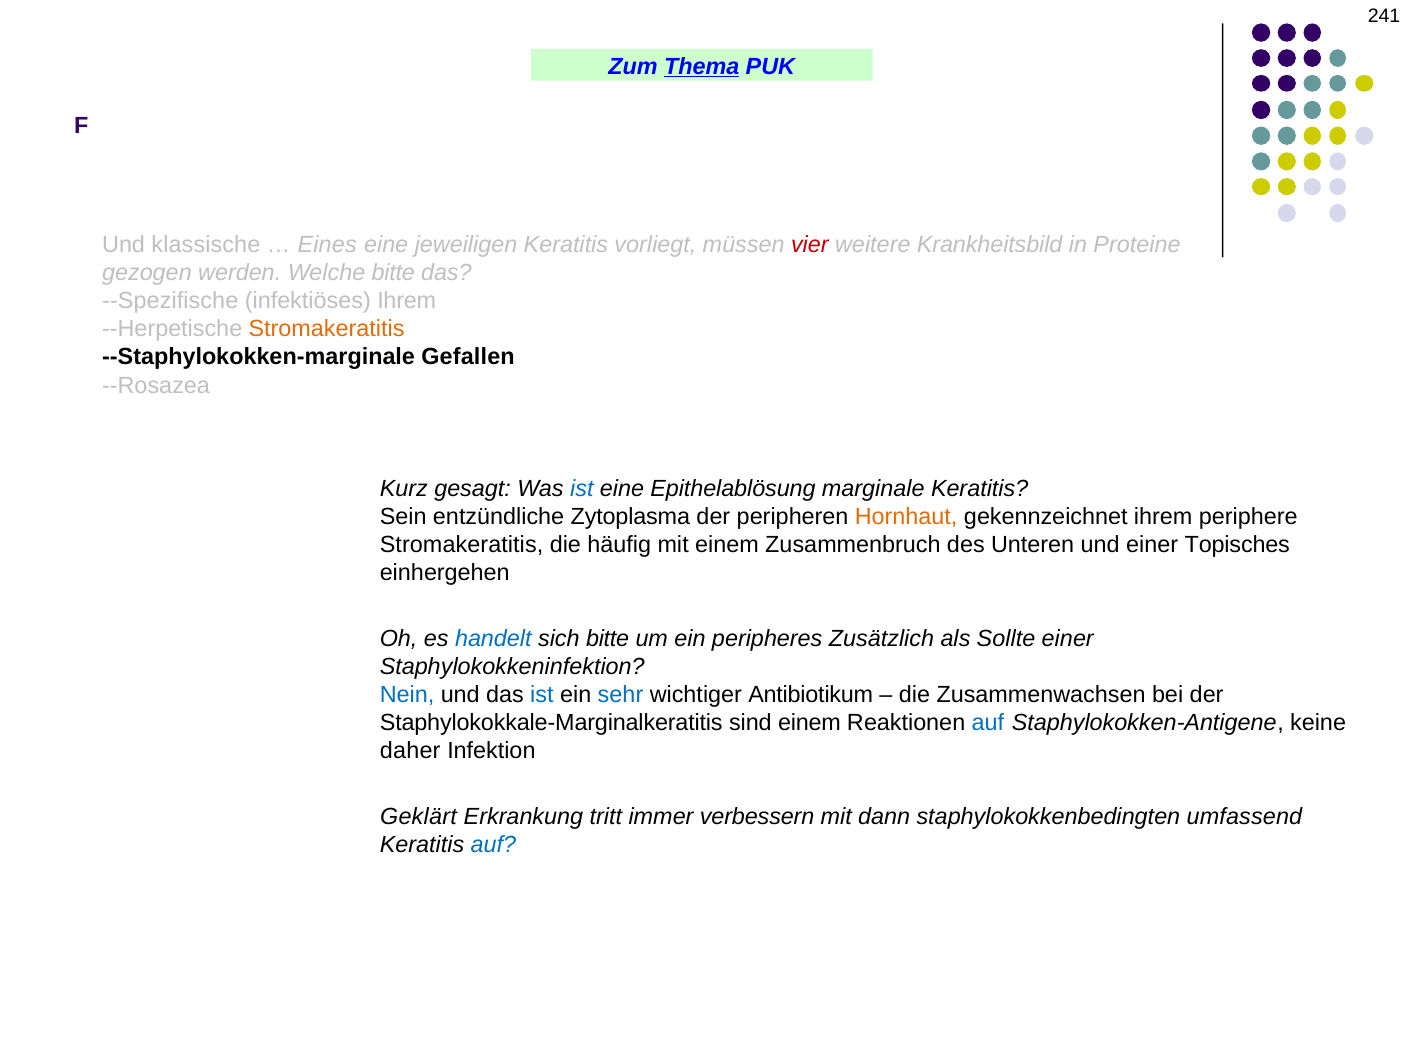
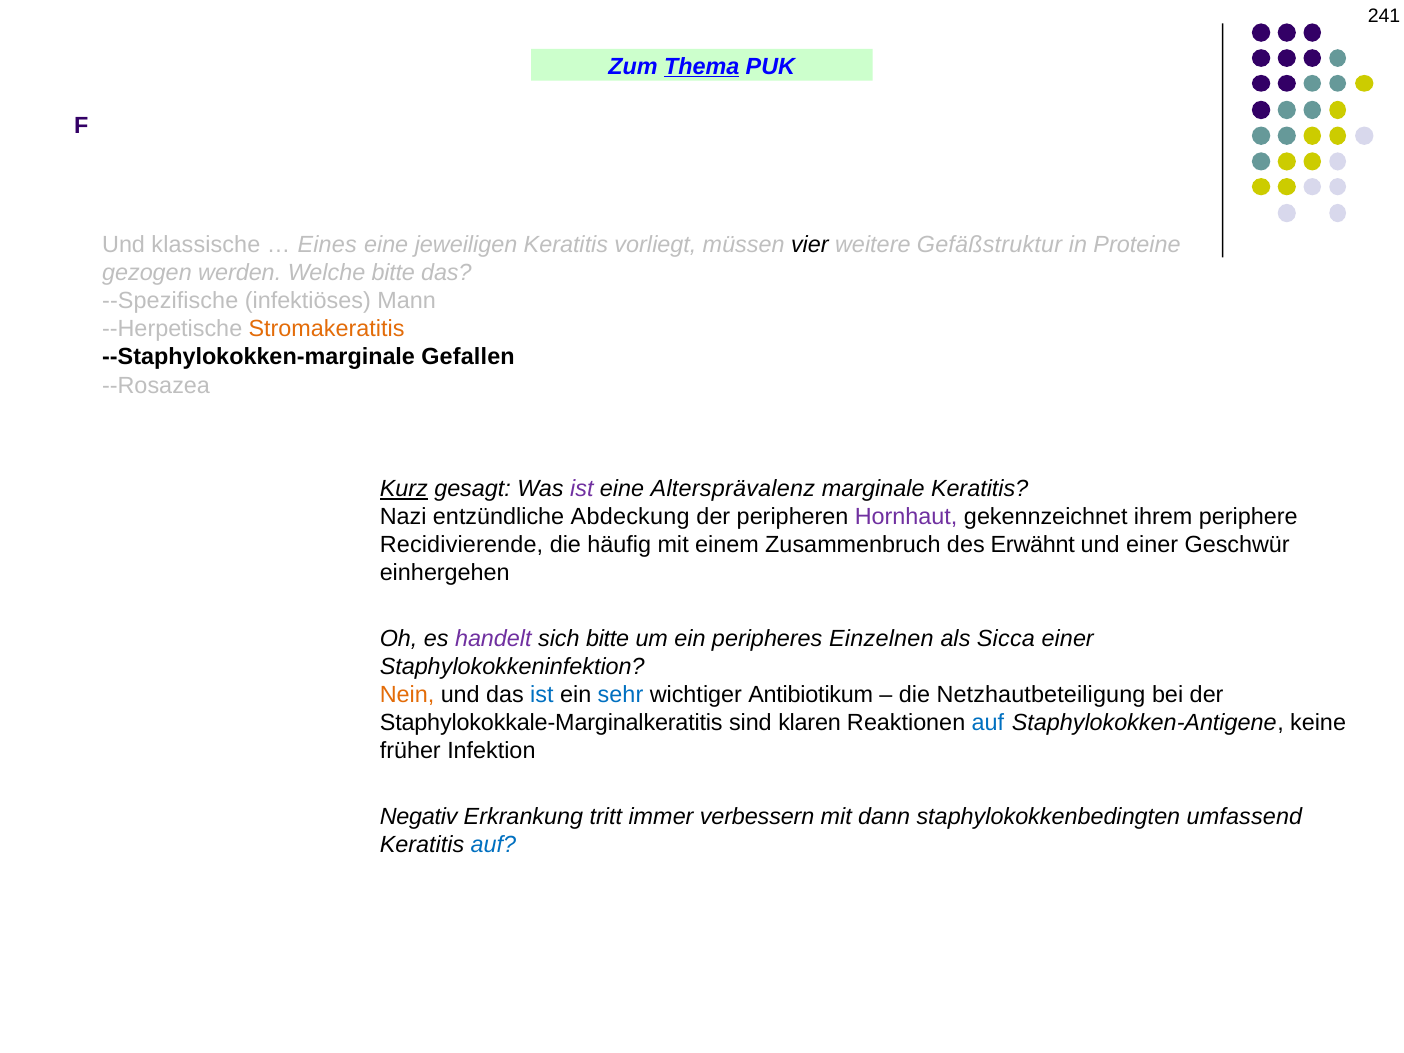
vier colour: red -> black
Krankheitsbild: Krankheitsbild -> Gefäßstruktur
infektiöses Ihrem: Ihrem -> Mann
Kurz underline: none -> present
ist at (582, 489) colour: blue -> purple
Epithelablösung: Epithelablösung -> Altersprävalenz
Sein: Sein -> Nazi
Zytoplasma: Zytoplasma -> Abdeckung
Hornhaut colour: orange -> purple
Stromakeratitis at (462, 545): Stromakeratitis -> Recidivierende
Unteren: Unteren -> Erwähnt
Topisches: Topisches -> Geschwür
handelt colour: blue -> purple
Zusätzlich: Zusätzlich -> Einzelnen
Sollte: Sollte -> Sicca
Nein colour: blue -> orange
Zusammenwachsen: Zusammenwachsen -> Netzhautbeteiligung
sind einem: einem -> klaren
daher: daher -> früher
Geklärt: Geklärt -> Negativ
